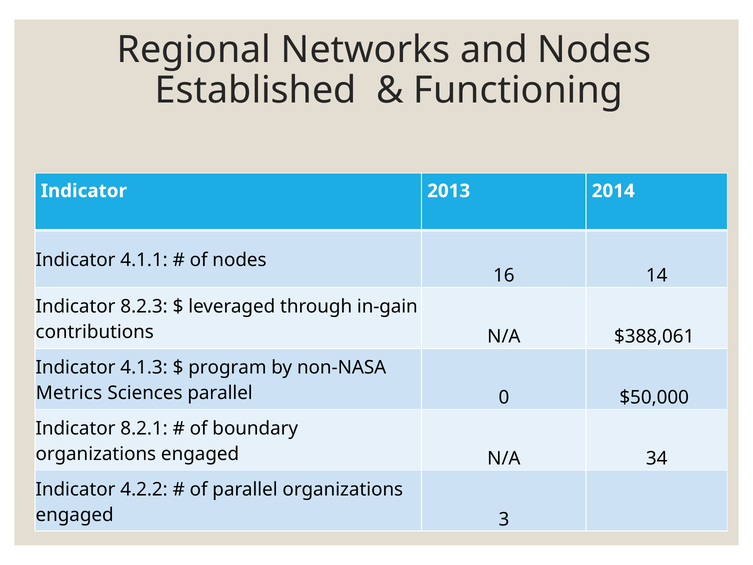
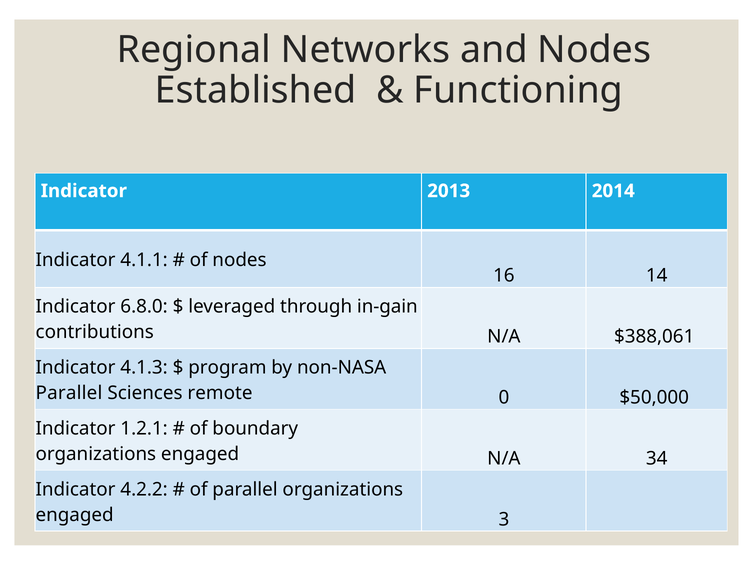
8.2.3: 8.2.3 -> 6.8.0
Metrics at (69, 393): Metrics -> Parallel
Sciences parallel: parallel -> remote
8.2.1: 8.2.1 -> 1.2.1
